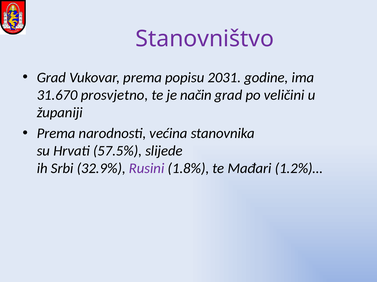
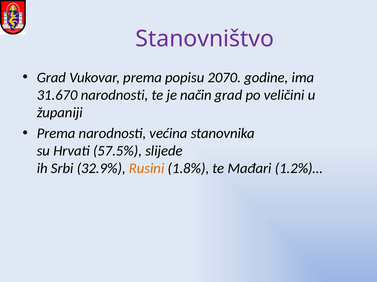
2031: 2031 -> 2070
31.670 prosvjetno: prosvjetno -> narodnosti
Rusini colour: purple -> orange
